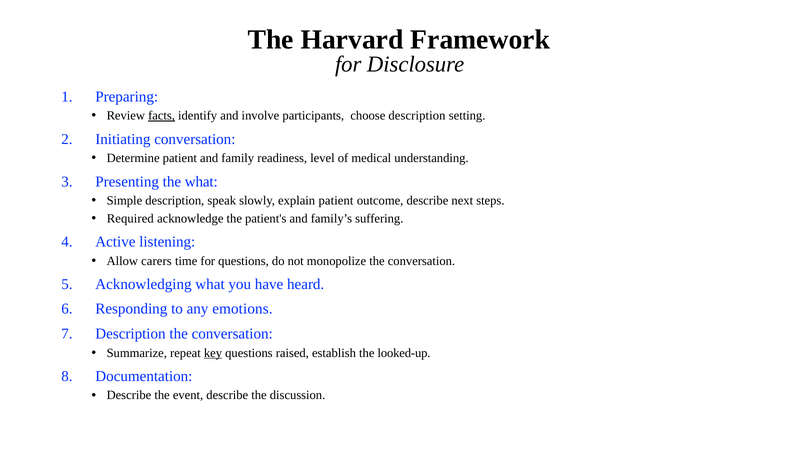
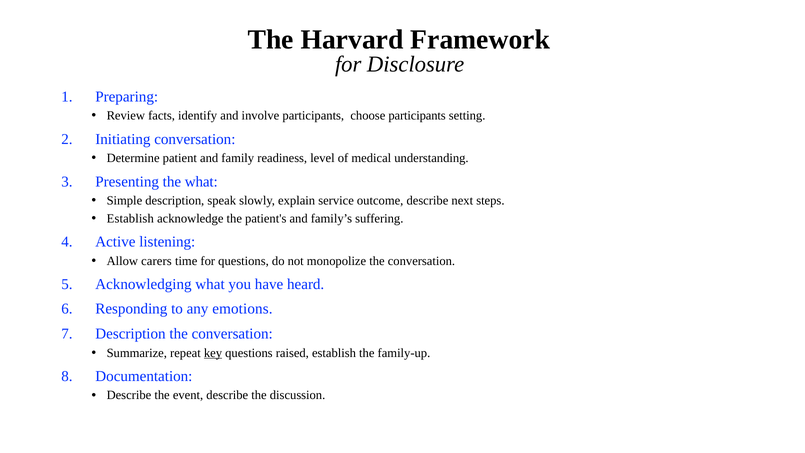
facts underline: present -> none
choose description: description -> participants
explain patient: patient -> service
Required at (130, 218): Required -> Establish
looked-up: looked-up -> family-up
